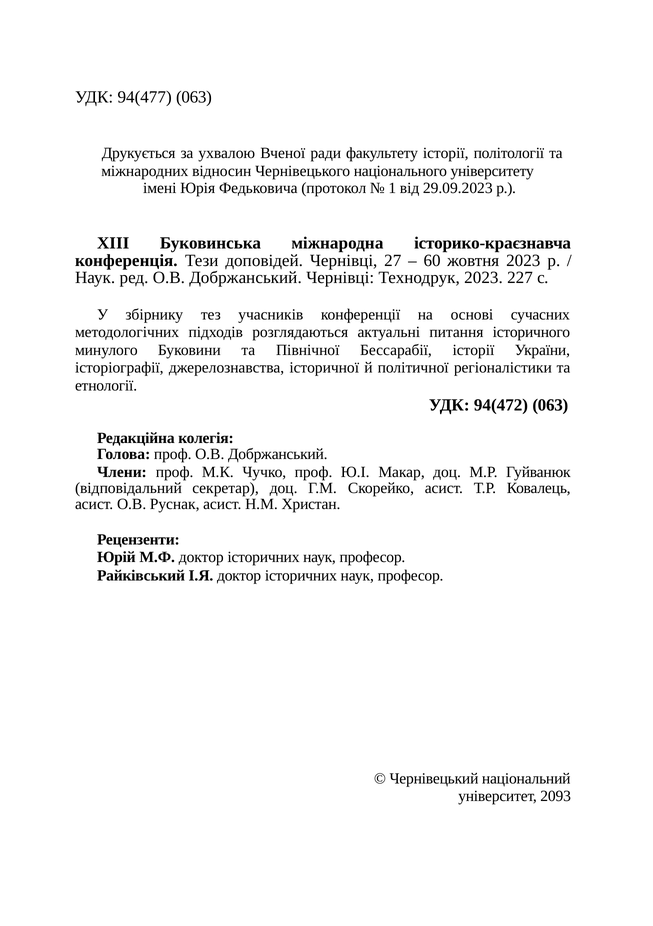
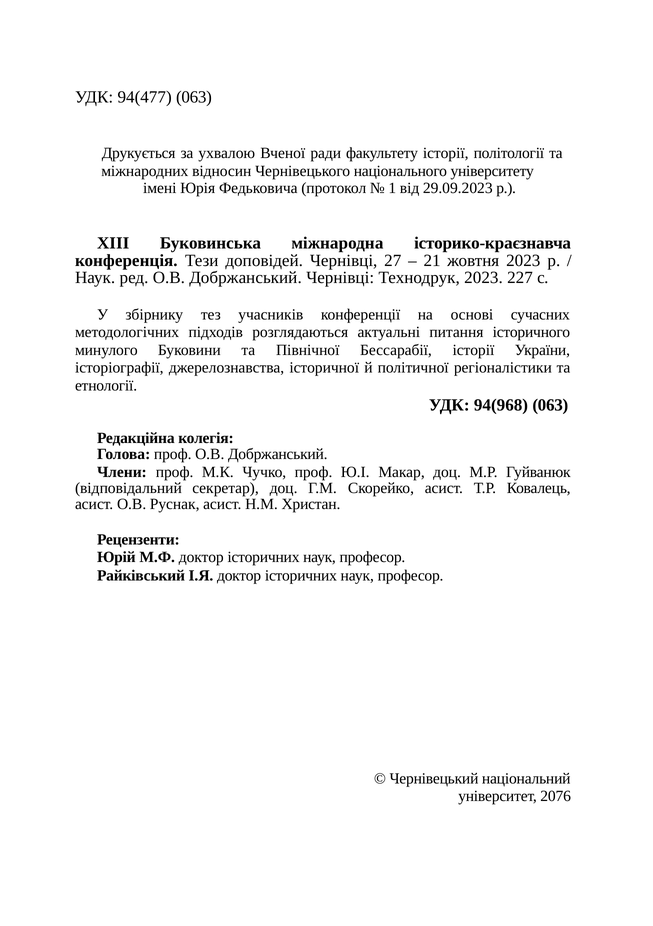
60: 60 -> 21
94(472: 94(472 -> 94(968
2093: 2093 -> 2076
